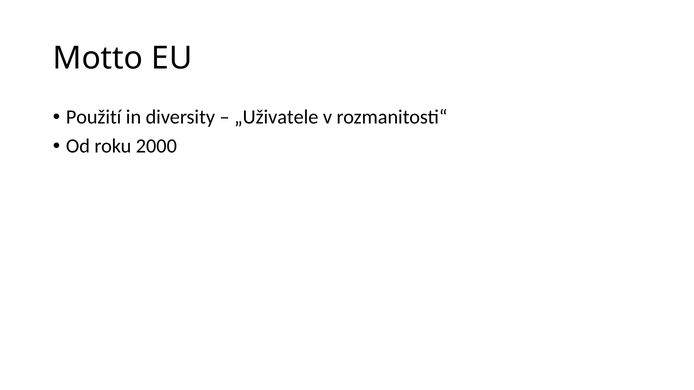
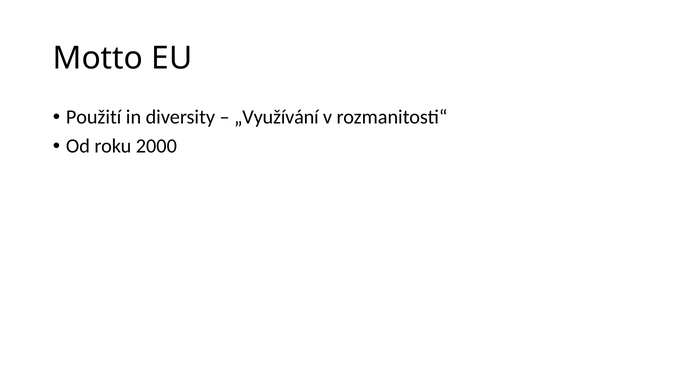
„Uživatele: „Uživatele -> „Využívání
